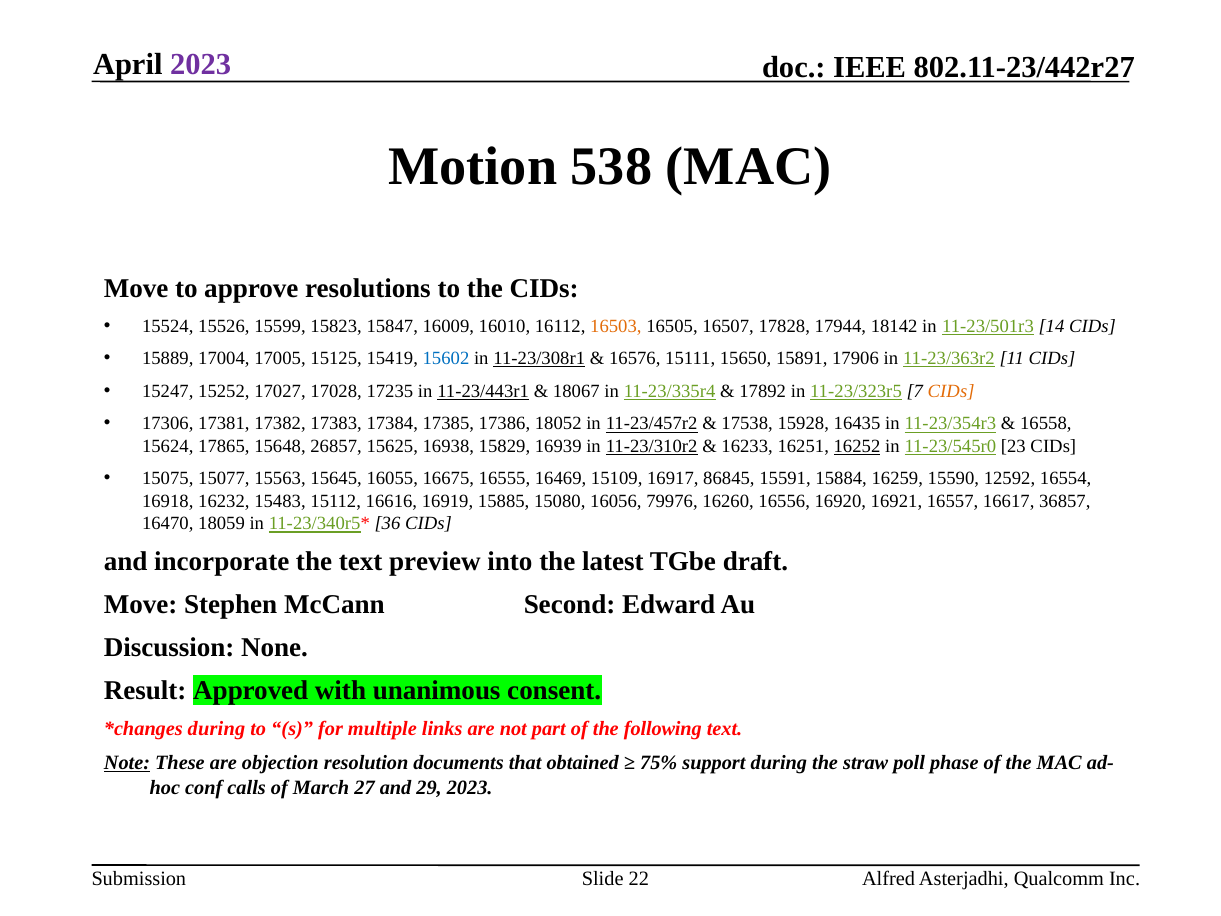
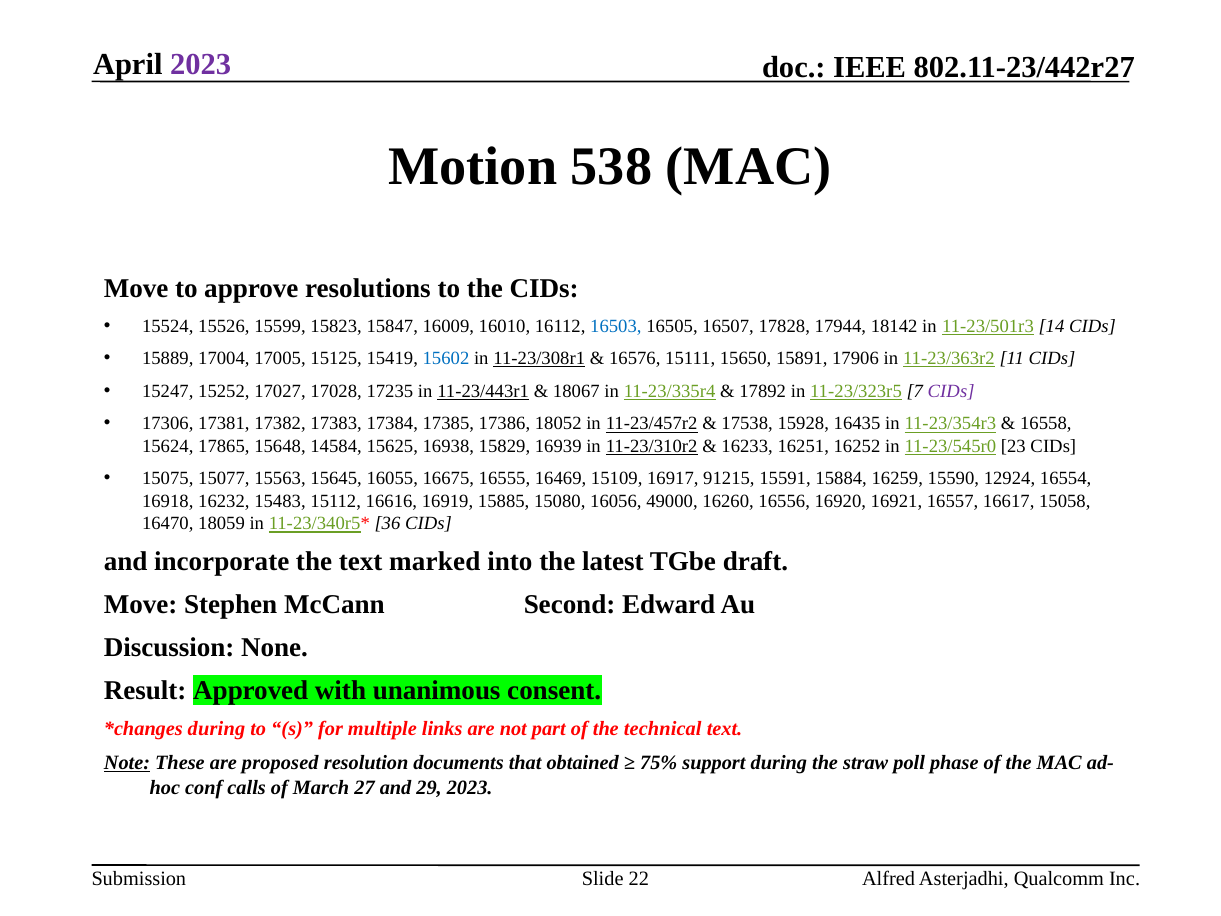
16503 colour: orange -> blue
CIDs at (951, 391) colour: orange -> purple
26857: 26857 -> 14584
16252 underline: present -> none
86845: 86845 -> 91215
12592: 12592 -> 12924
79976: 79976 -> 49000
36857: 36857 -> 15058
preview: preview -> marked
following: following -> technical
objection: objection -> proposed
